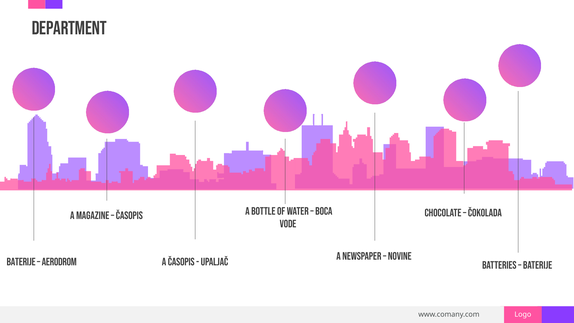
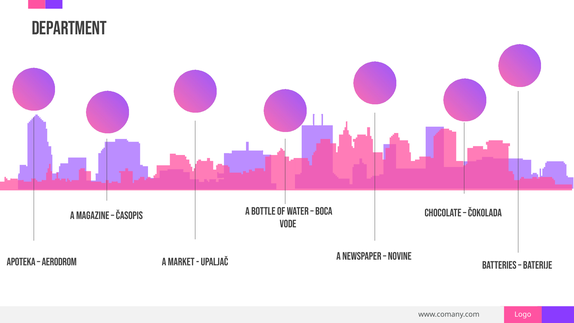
Baterije at (21, 262): Baterije -> Apoteka
A časopis: časopis -> market
